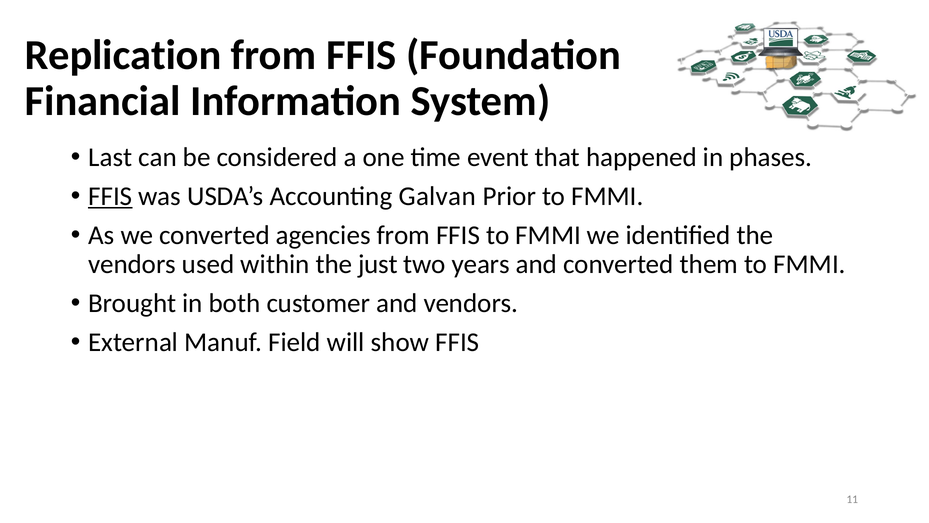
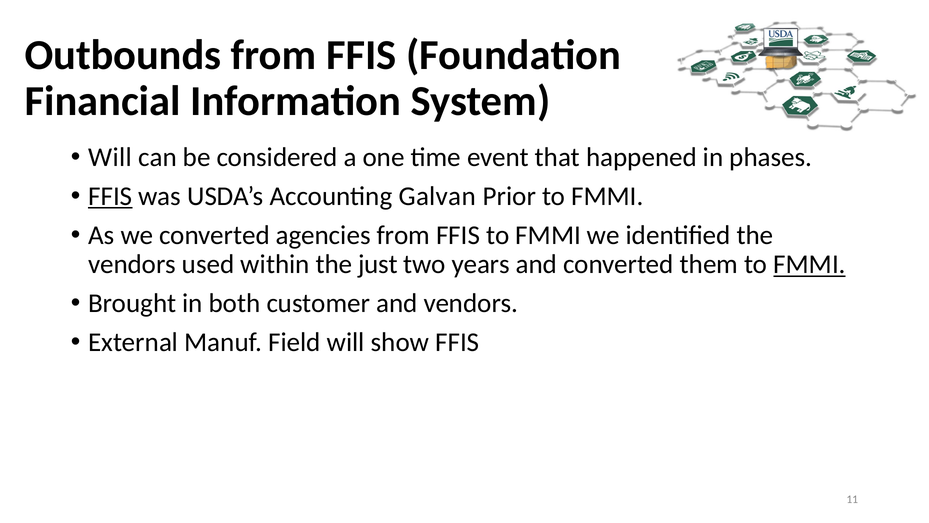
Replication: Replication -> Outbounds
Last at (110, 157): Last -> Will
FMMI at (810, 264) underline: none -> present
